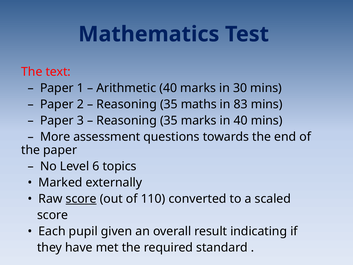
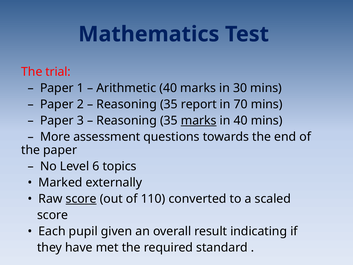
text: text -> trial
maths: maths -> report
83: 83 -> 70
marks at (199, 120) underline: none -> present
